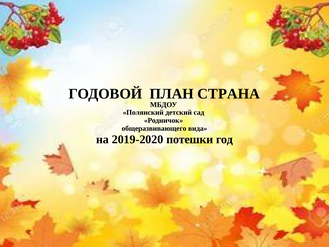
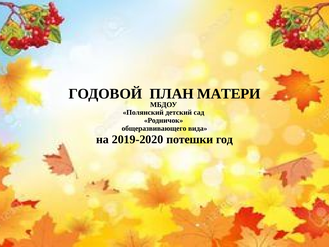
СТРАНА: СТРАНА -> МАТЕРИ
